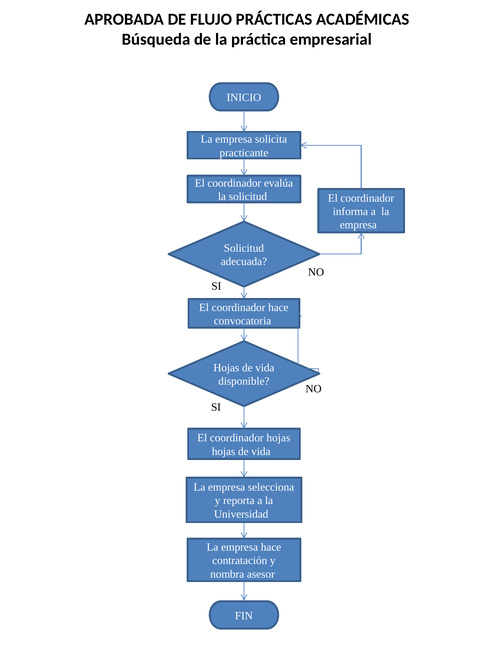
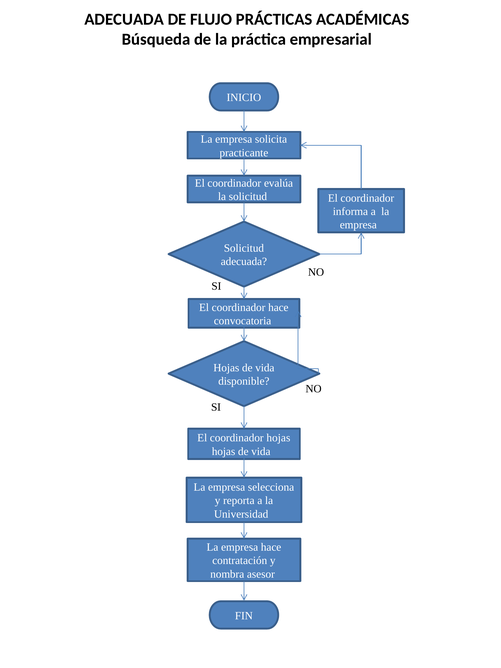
APROBADA at (124, 19): APROBADA -> ADECUADA
